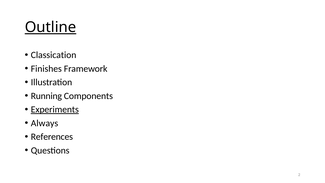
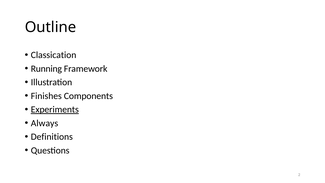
Outline underline: present -> none
Finishes: Finishes -> Running
Running: Running -> Finishes
References: References -> Definitions
